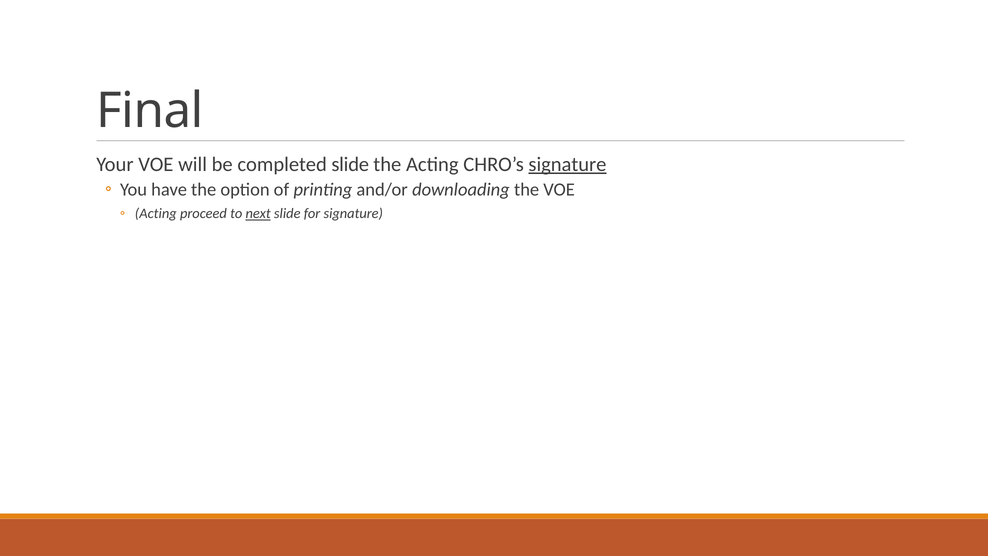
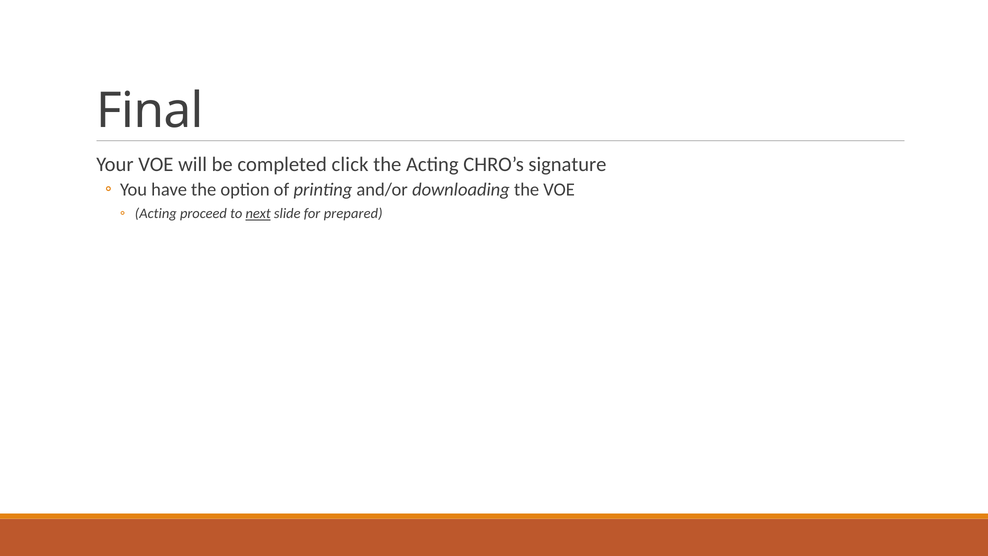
completed slide: slide -> click
signature at (567, 164) underline: present -> none
for signature: signature -> prepared
